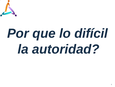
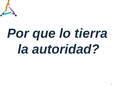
difícil: difícil -> tierra
